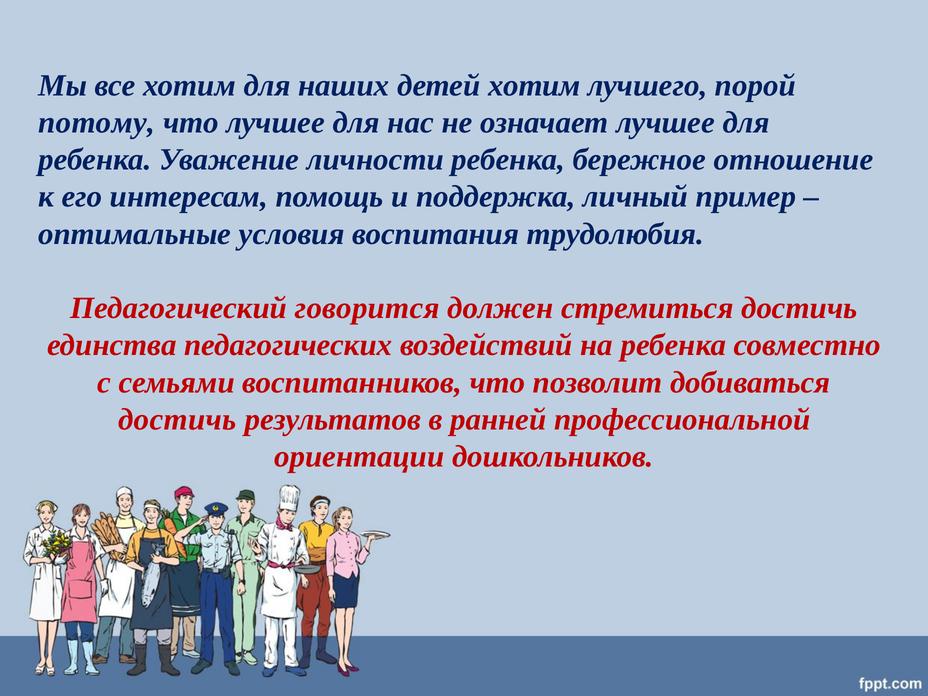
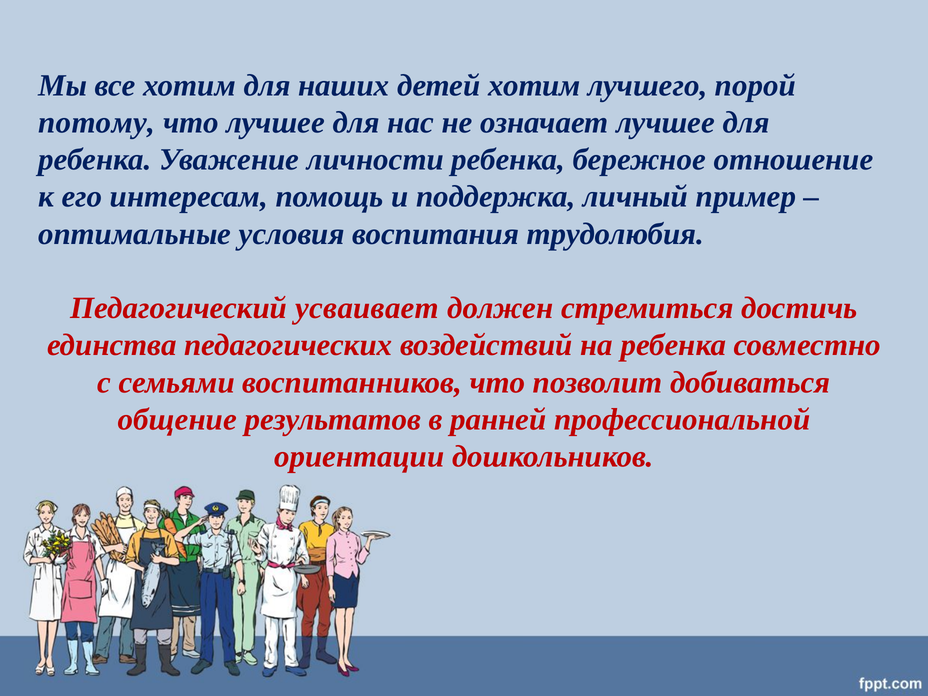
говорится: говорится -> усваивает
достичь at (177, 419): достичь -> общение
